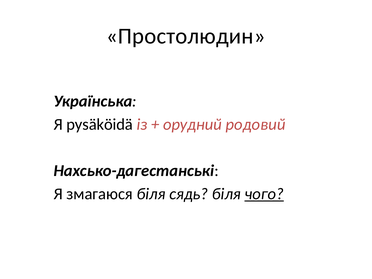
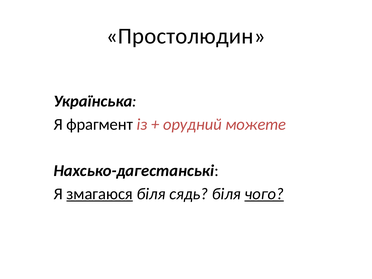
pysäköidä: pysäköidä -> фрагмент
родовий: родовий -> можете
змагаюся underline: none -> present
